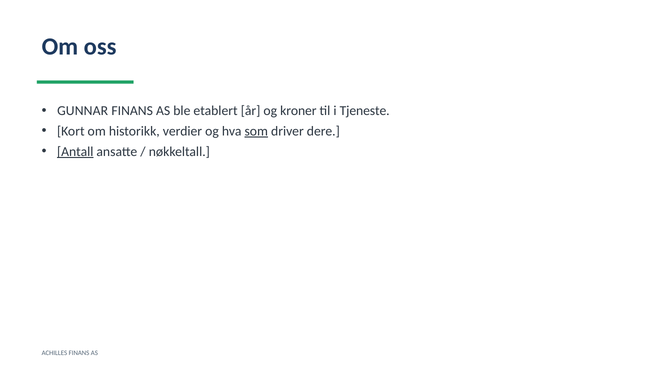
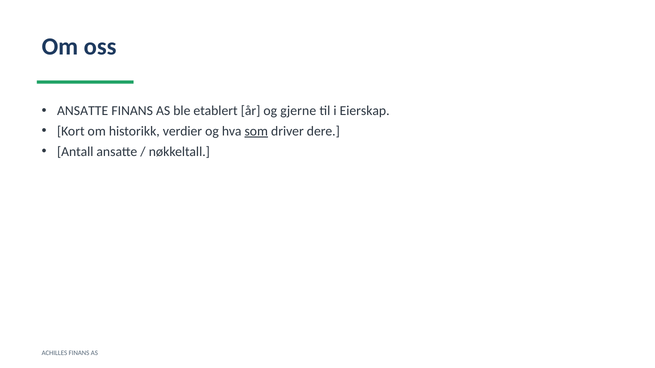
GUNNAR at (83, 111): GUNNAR -> ANSATTE
kroner: kroner -> gjerne
Tjeneste: Tjeneste -> Eierskap
Antall underline: present -> none
